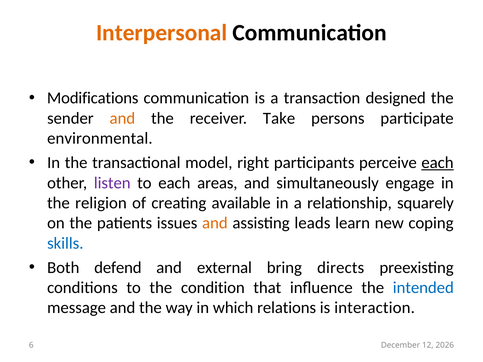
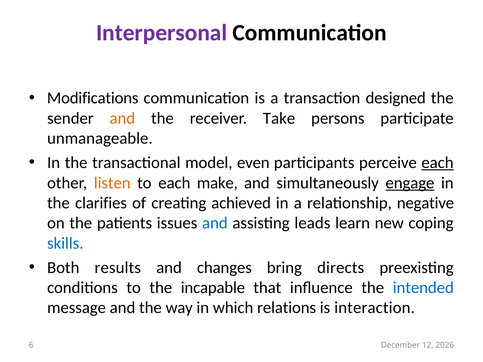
Interpersonal colour: orange -> purple
environmental: environmental -> unmanageable
right: right -> even
listen colour: purple -> orange
areas: areas -> make
engage underline: none -> present
religion: religion -> clarifies
available: available -> achieved
squarely: squarely -> negative
and at (215, 223) colour: orange -> blue
defend: defend -> results
external: external -> changes
condition: condition -> incapable
